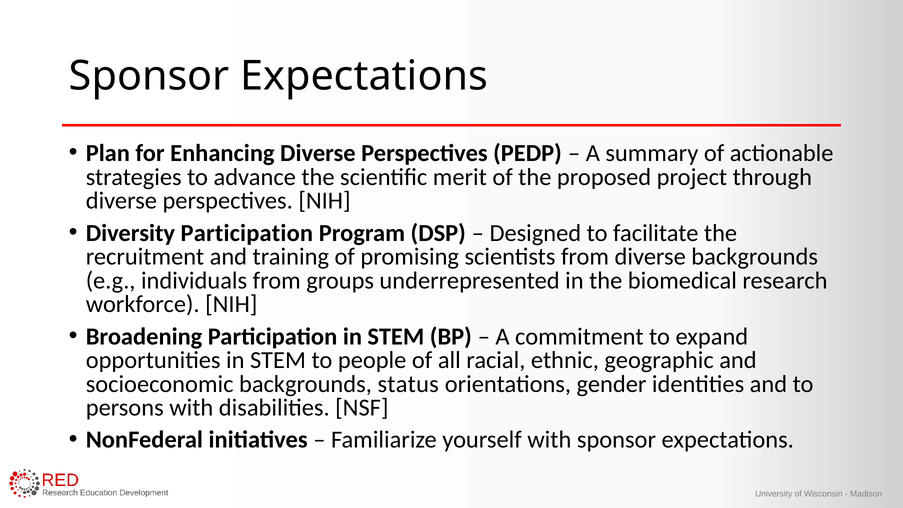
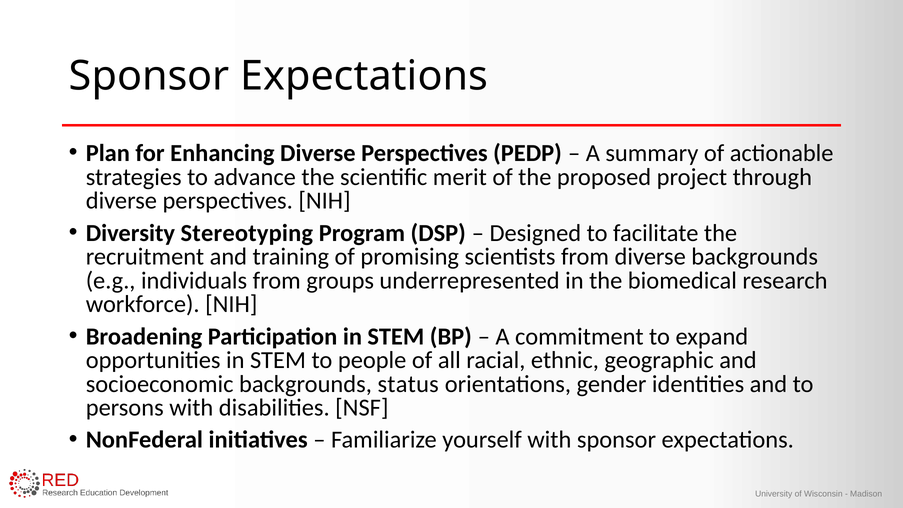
Diversity Participation: Participation -> Stereotyping
